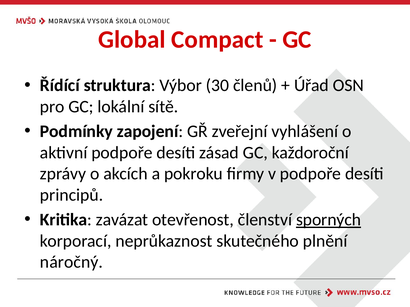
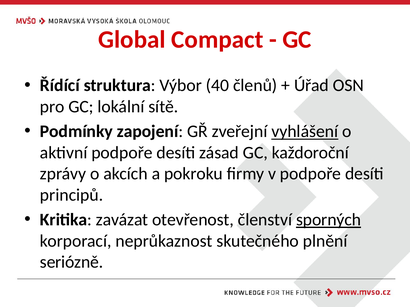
30: 30 -> 40
vyhlášení underline: none -> present
náročný: náročný -> seriózně
